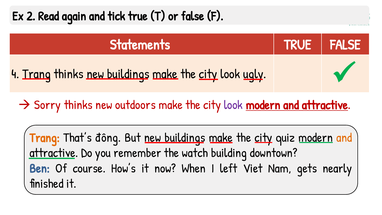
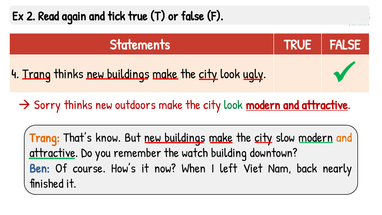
look at (233, 105) colour: purple -> green
đông: đông -> know
quiz: quiz -> slow
gets: gets -> back
